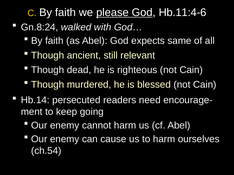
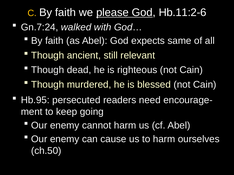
Hb.11:4-6: Hb.11:4-6 -> Hb.11:2-6
Gn.8:24: Gn.8:24 -> Gn.7:24
Hb.14: Hb.14 -> Hb.95
ch.54: ch.54 -> ch.50
